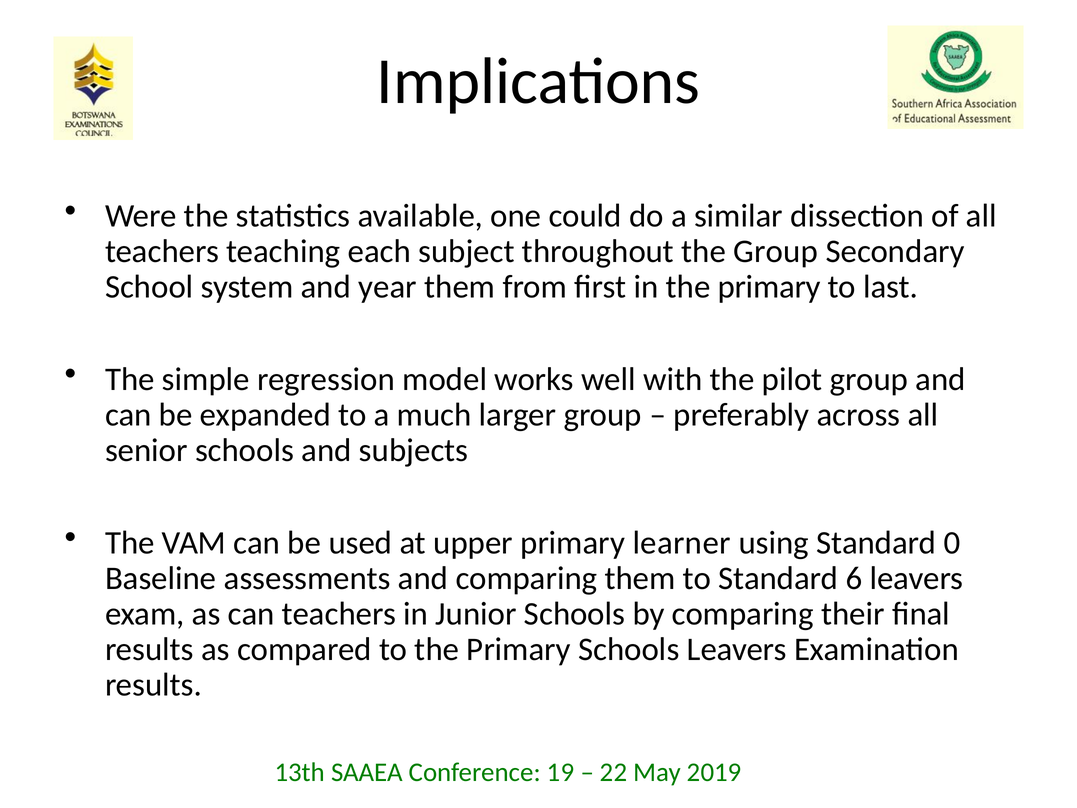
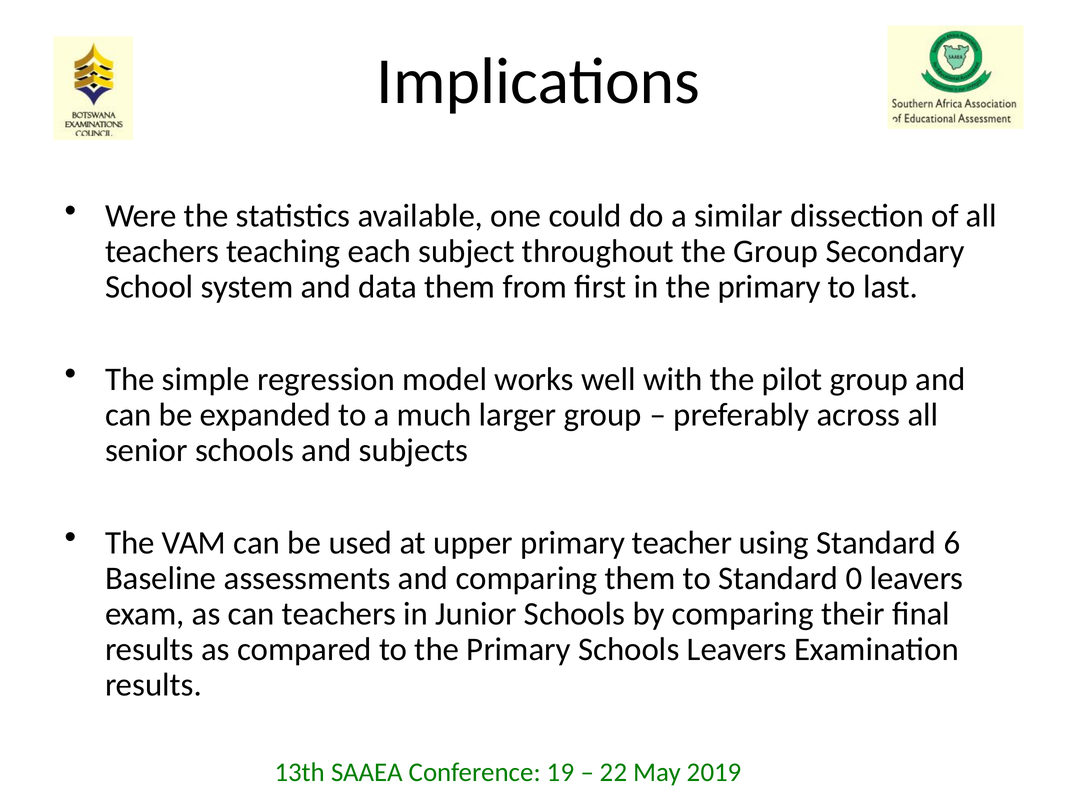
year: year -> data
learner: learner -> teacher
0: 0 -> 6
6: 6 -> 0
